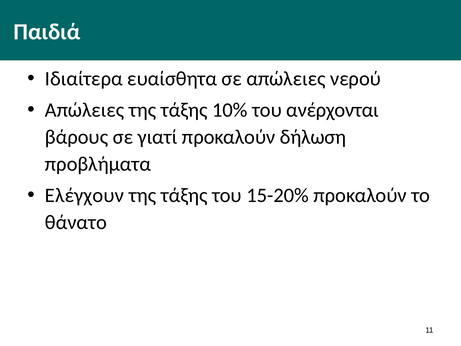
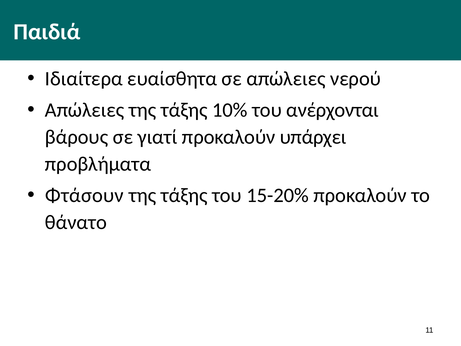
δήλωση: δήλωση -> υπάρχει
Ελέγχουν: Ελέγχουν -> Φτάσουν
